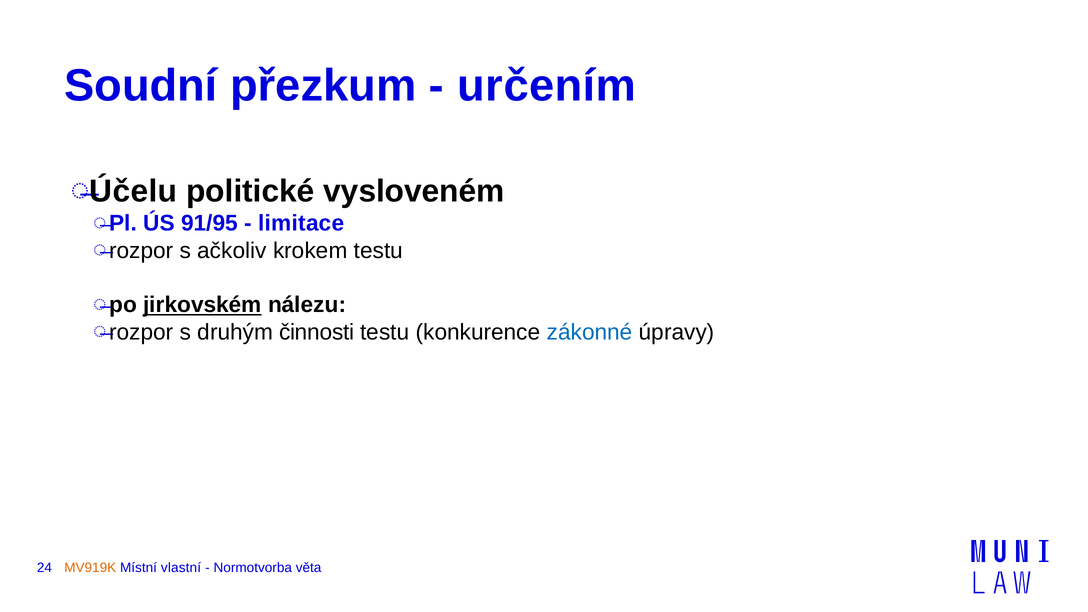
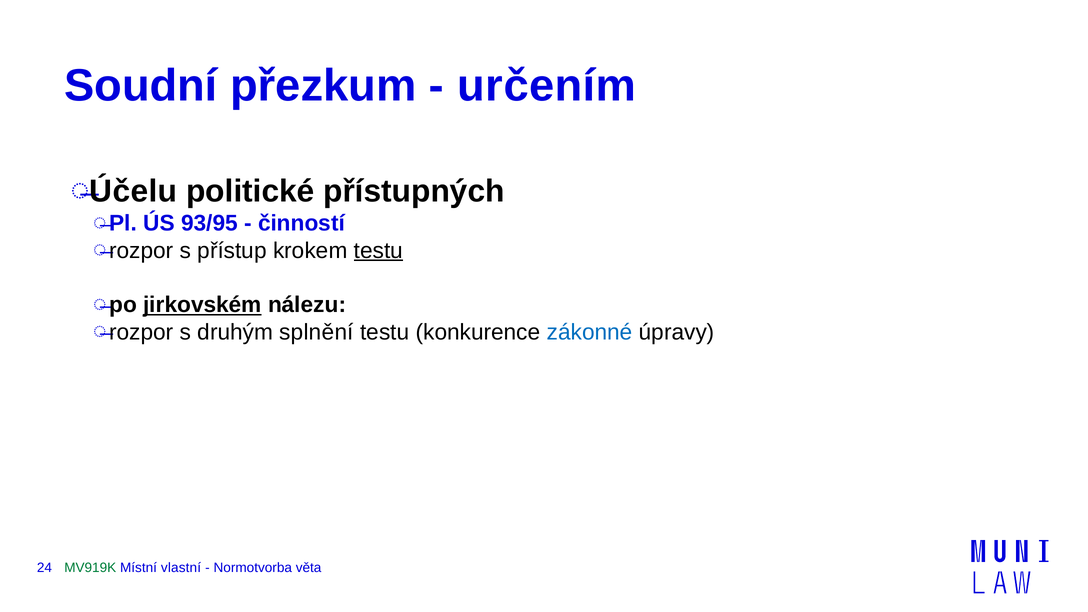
vysloveném: vysloveném -> přístupných
91/95: 91/95 -> 93/95
limitace: limitace -> činností
ačkoliv: ačkoliv -> přístup
testu at (378, 251) underline: none -> present
činnosti: činnosti -> splnění
MV919K colour: orange -> green
